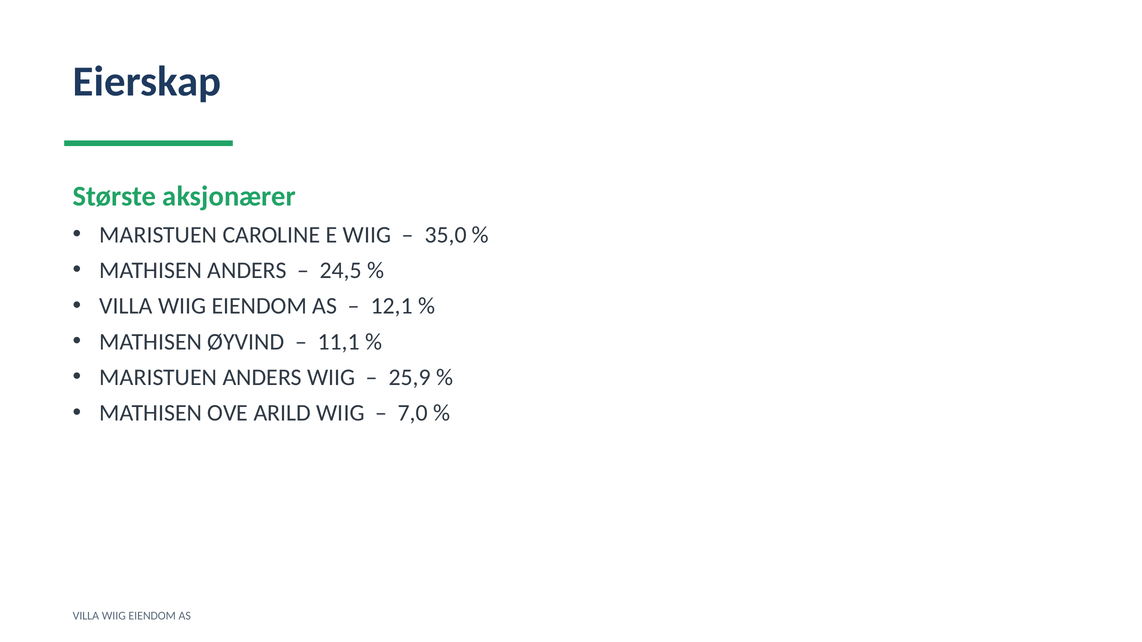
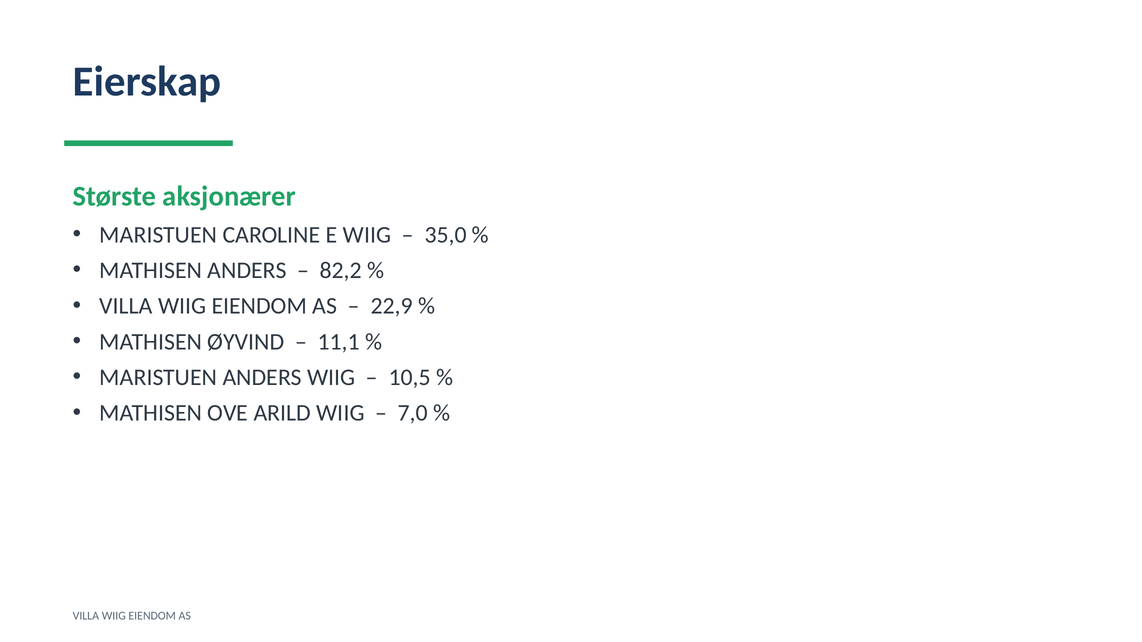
24,5: 24,5 -> 82,2
12,1: 12,1 -> 22,9
25,9: 25,9 -> 10,5
